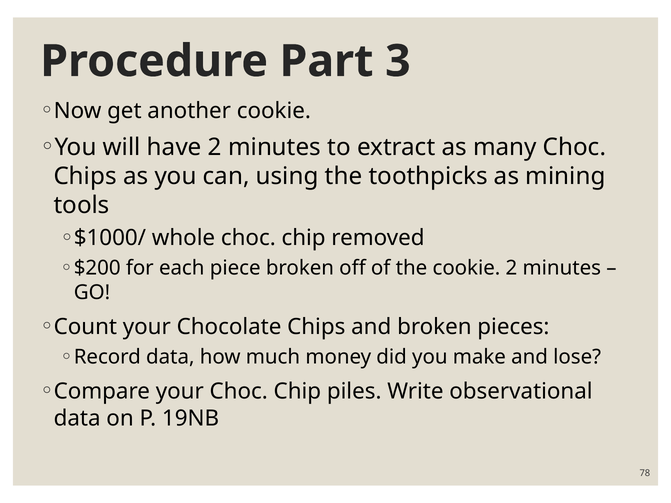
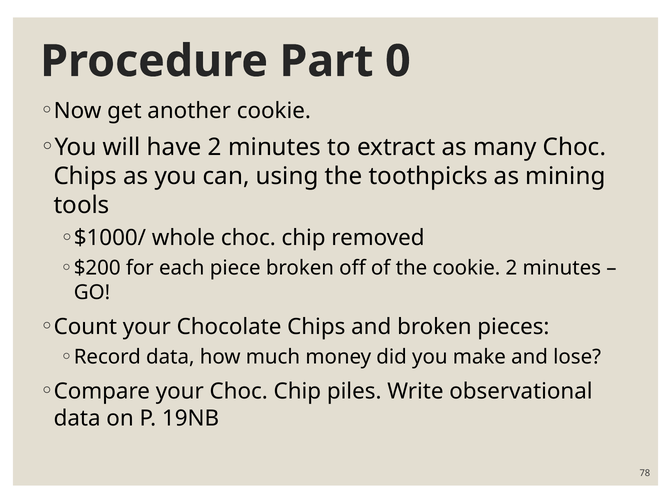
3: 3 -> 0
